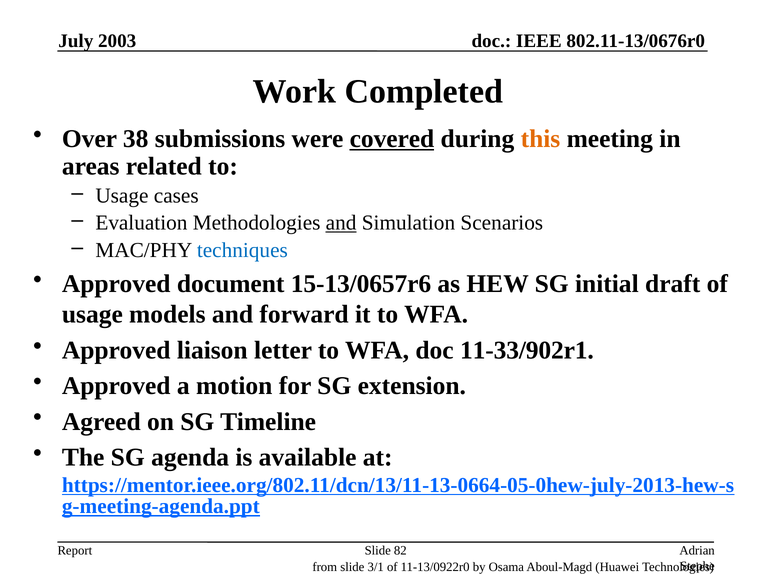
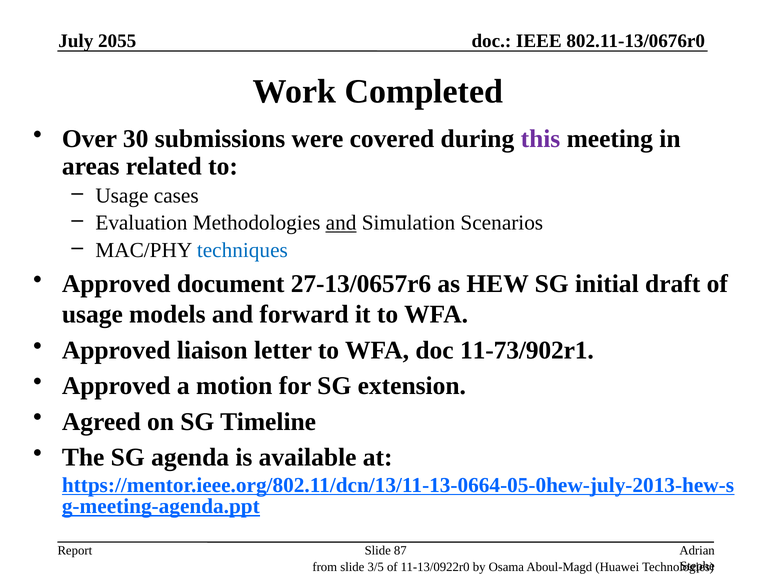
2003: 2003 -> 2055
38: 38 -> 30
covered underline: present -> none
this colour: orange -> purple
15-13/0657r6: 15-13/0657r6 -> 27-13/0657r6
11-33/902r1: 11-33/902r1 -> 11-73/902r1
82: 82 -> 87
3/1: 3/1 -> 3/5
